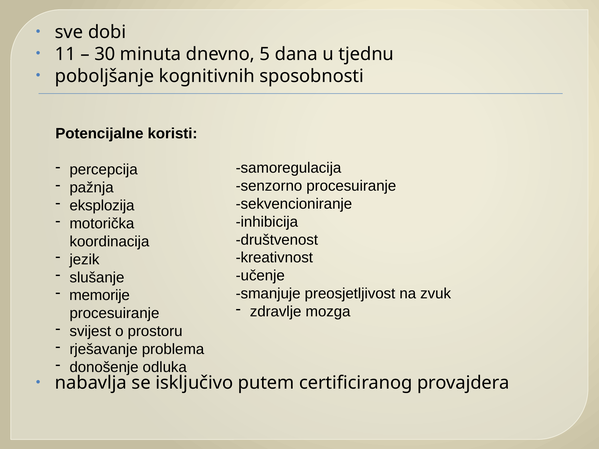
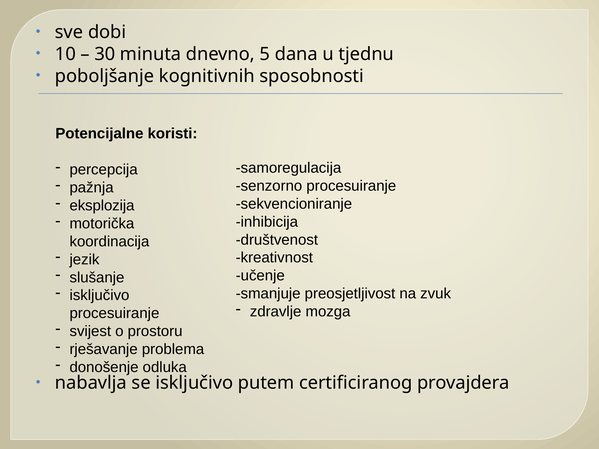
11: 11 -> 10
memorije at (100, 296): memorije -> isključivo
